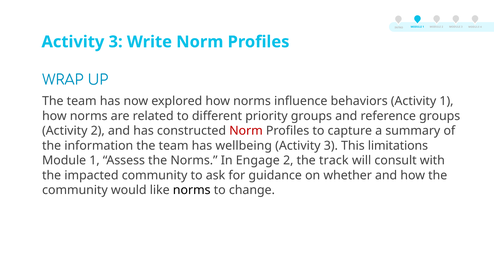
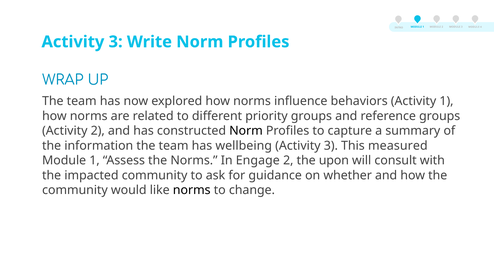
Norm at (246, 131) colour: red -> black
limitations: limitations -> measured
track: track -> upon
